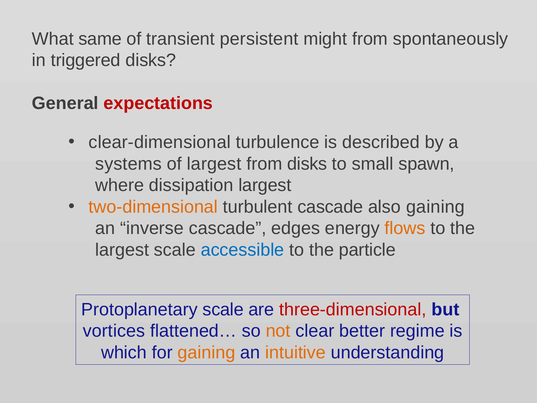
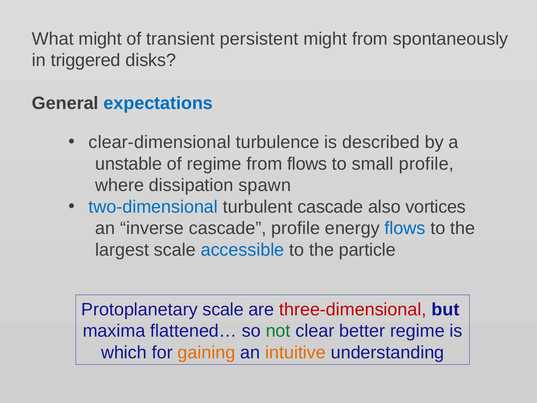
What same: same -> might
expectations colour: red -> blue
systems: systems -> unstable
of largest: largest -> regime
from disks: disks -> flows
small spawn: spawn -> profile
dissipation largest: largest -> spawn
two-dimensional colour: orange -> blue
also gaining: gaining -> vortices
cascade edges: edges -> profile
flows at (405, 228) colour: orange -> blue
vortices: vortices -> maxima
not colour: orange -> green
